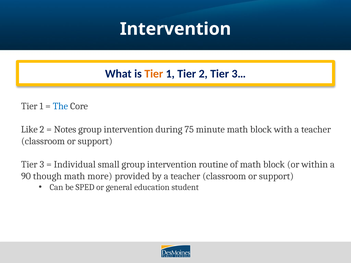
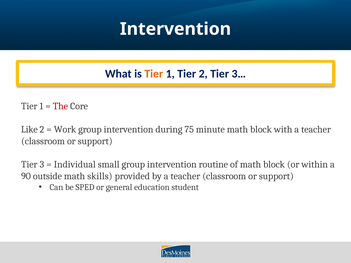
The colour: blue -> red
Notes: Notes -> Work
though: though -> outside
more: more -> skills
